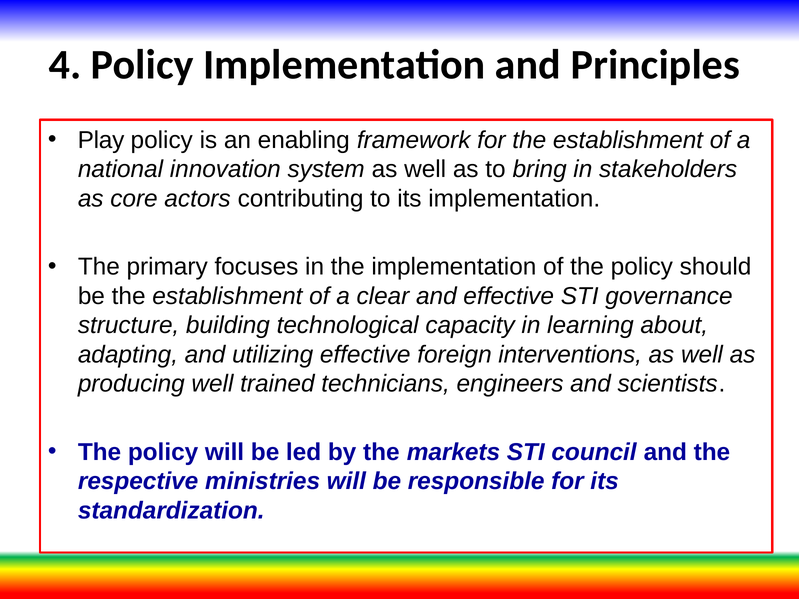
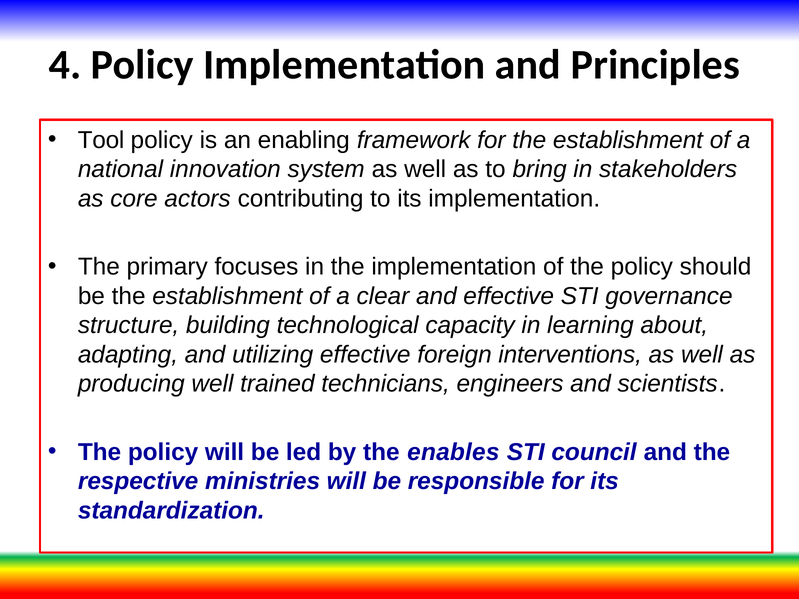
Play: Play -> Tool
markets: markets -> enables
